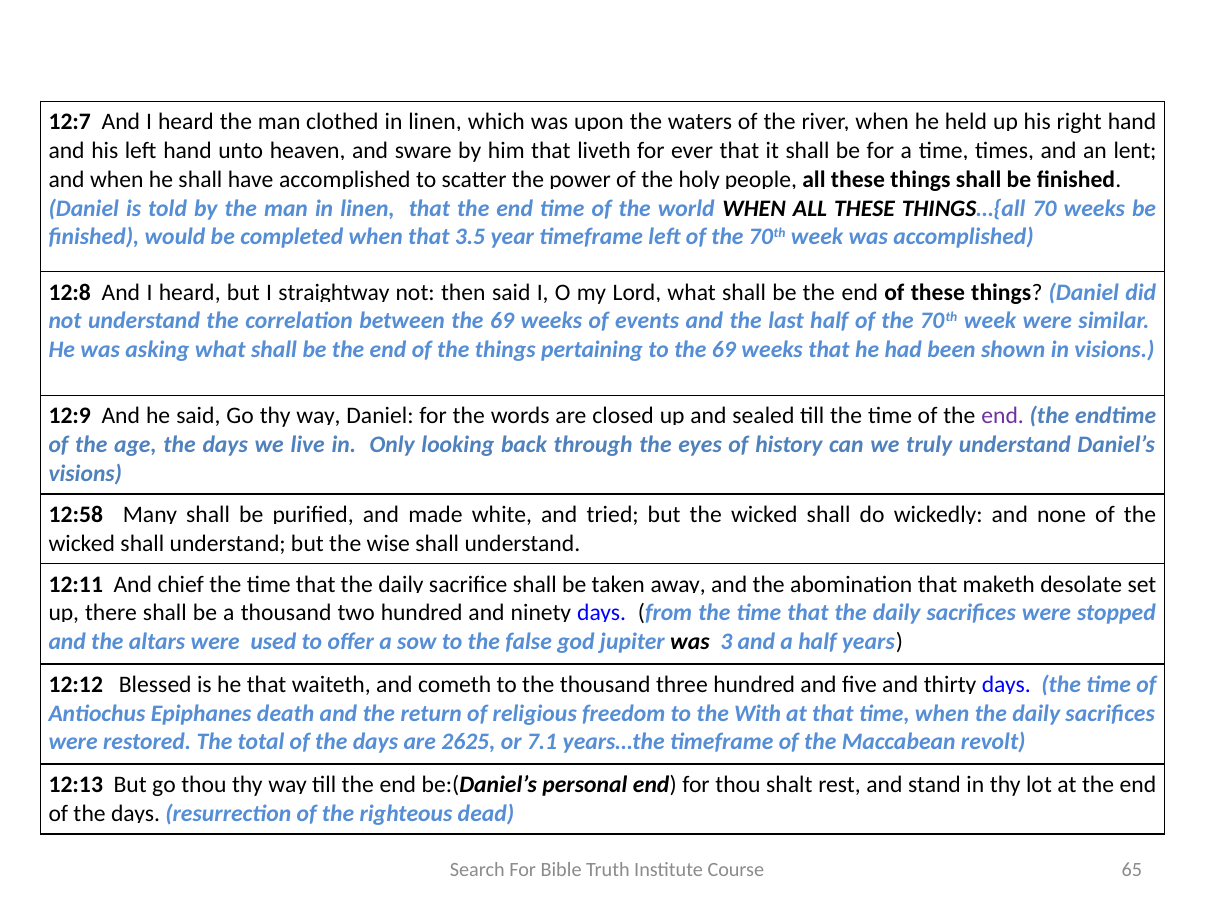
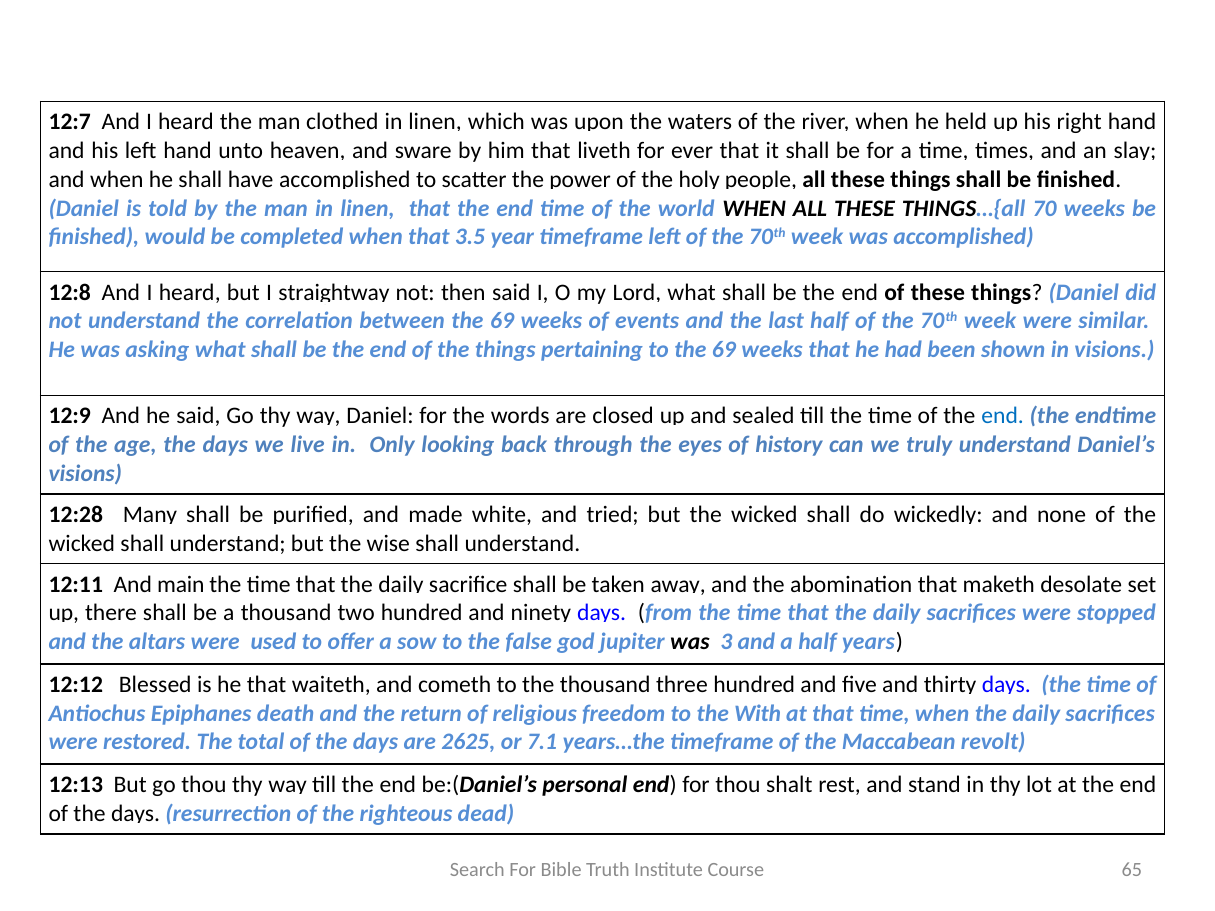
lent: lent -> slay
end at (1003, 416) colour: purple -> blue
12:58: 12:58 -> 12:28
chief: chief -> main
